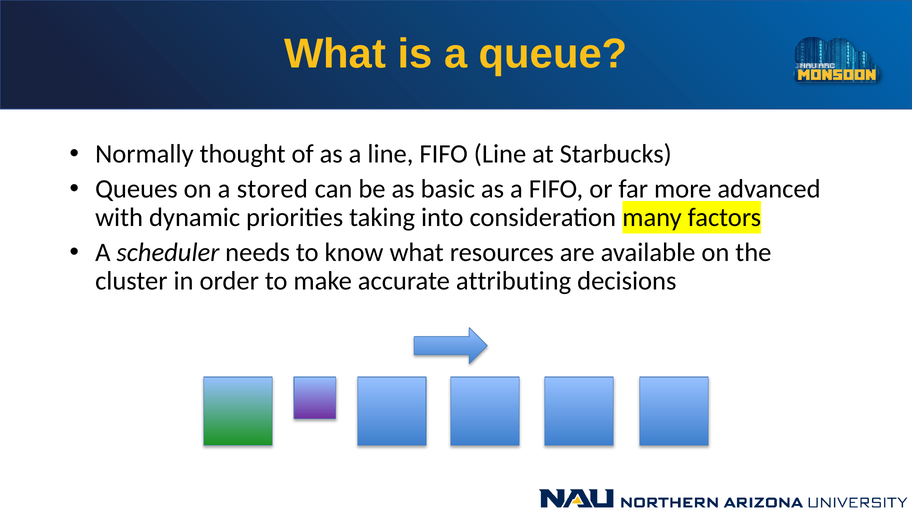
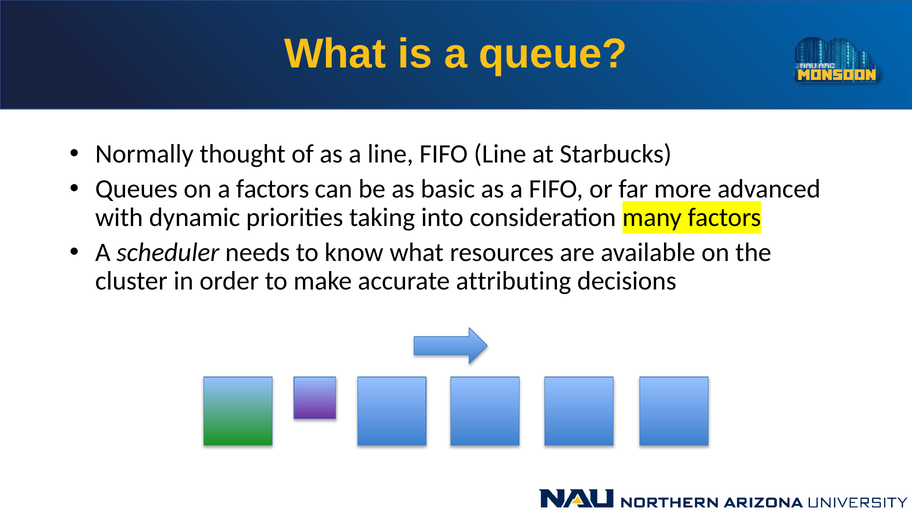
a stored: stored -> factors
